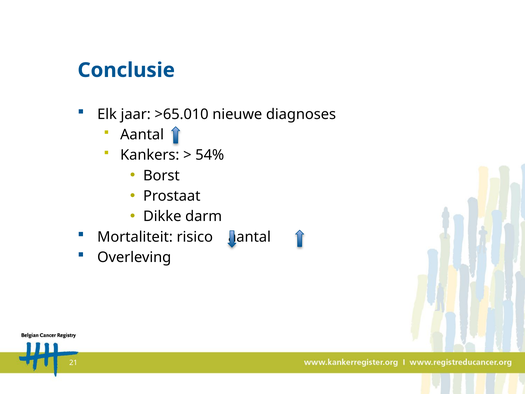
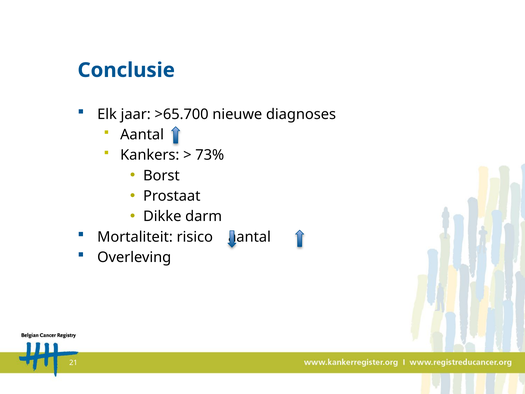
>65.010: >65.010 -> >65.700
54%: 54% -> 73%
